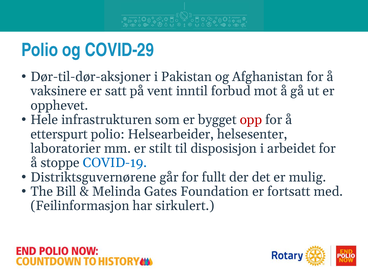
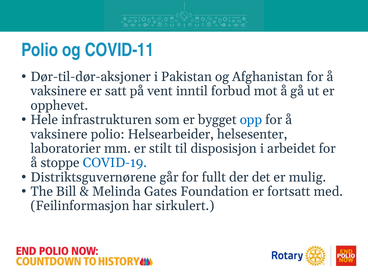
COVID-29: COVID-29 -> COVID-11
opp colour: red -> blue
etterspurt at (59, 134): etterspurt -> vaksinere
